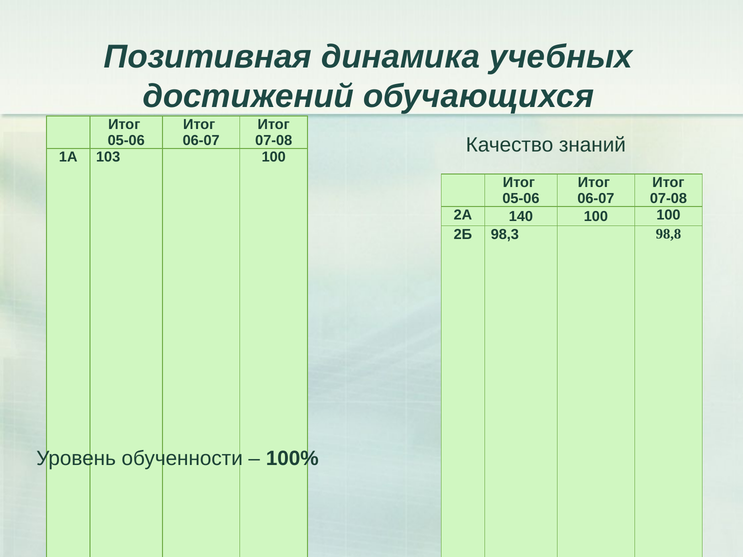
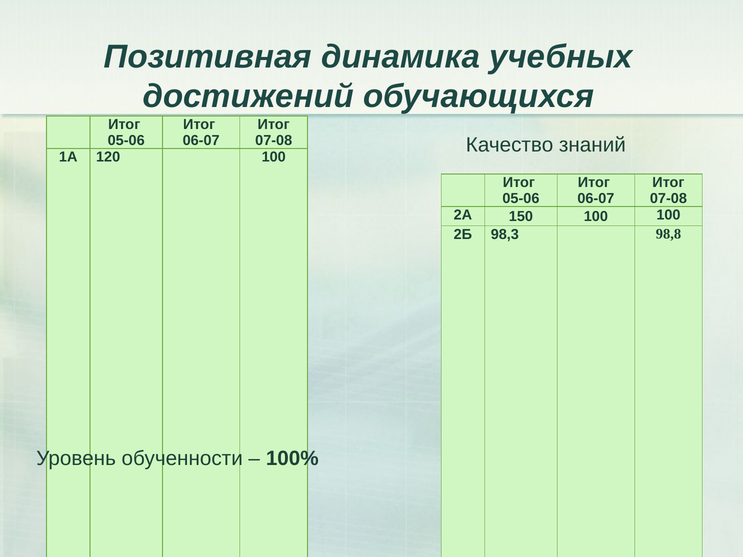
103: 103 -> 120
140: 140 -> 150
